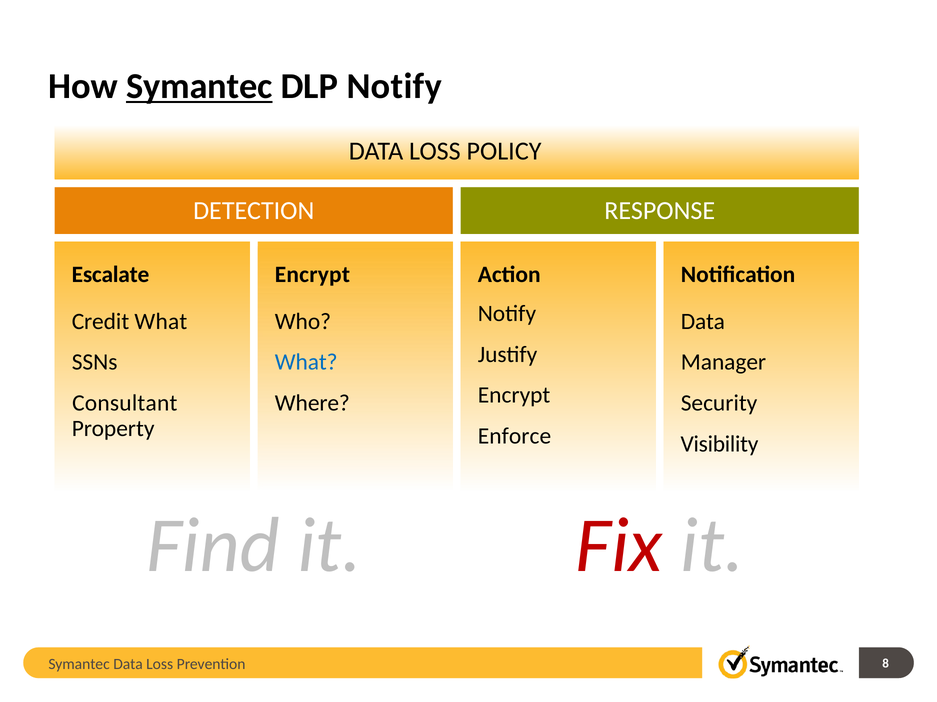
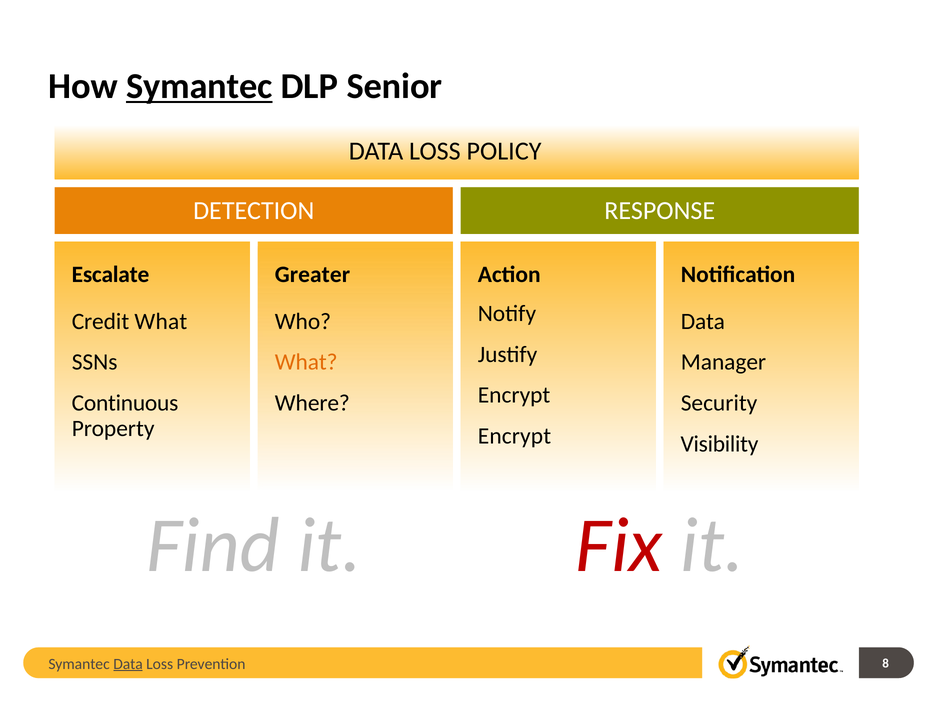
DLP Notify: Notify -> Senior
Encrypt at (312, 275): Encrypt -> Greater
What at (306, 363) colour: blue -> orange
Consultant: Consultant -> Continuous
Enforce at (514, 437): Enforce -> Encrypt
Data at (128, 665) underline: none -> present
